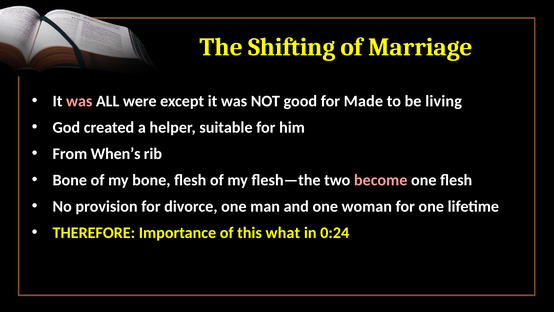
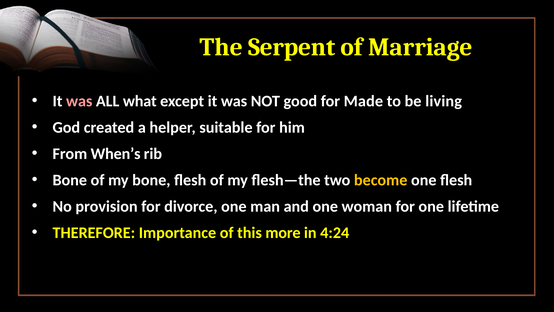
Shifting: Shifting -> Serpent
were: were -> what
become colour: pink -> yellow
what: what -> more
0:24: 0:24 -> 4:24
